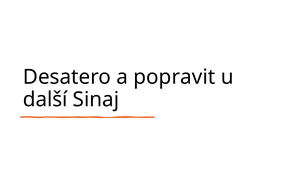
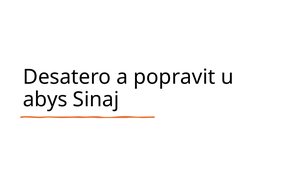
další: další -> abys
